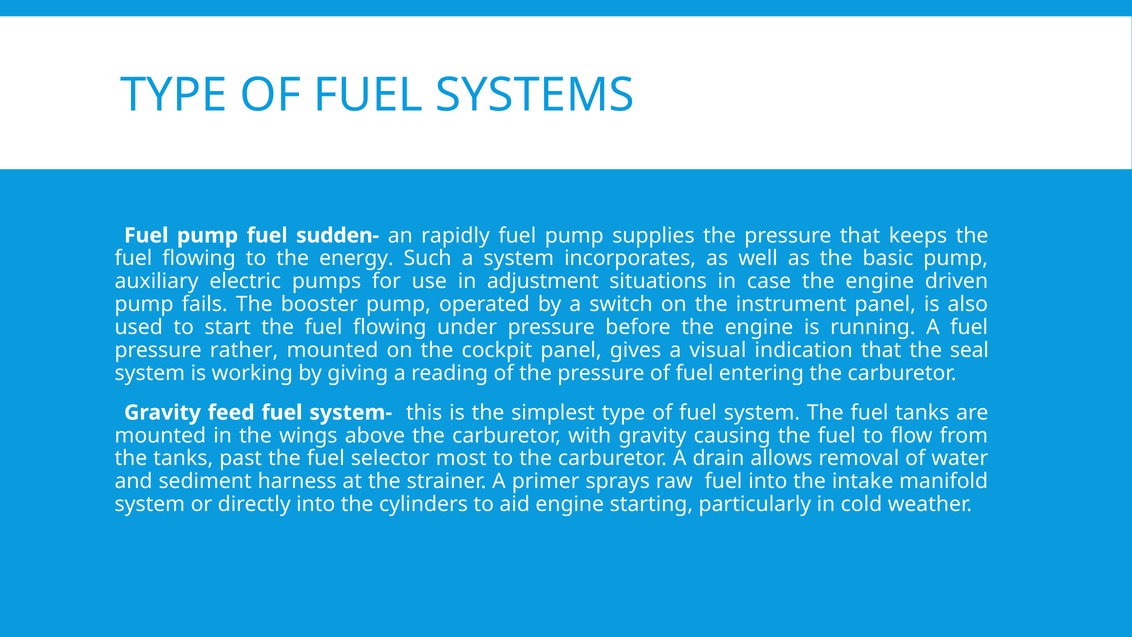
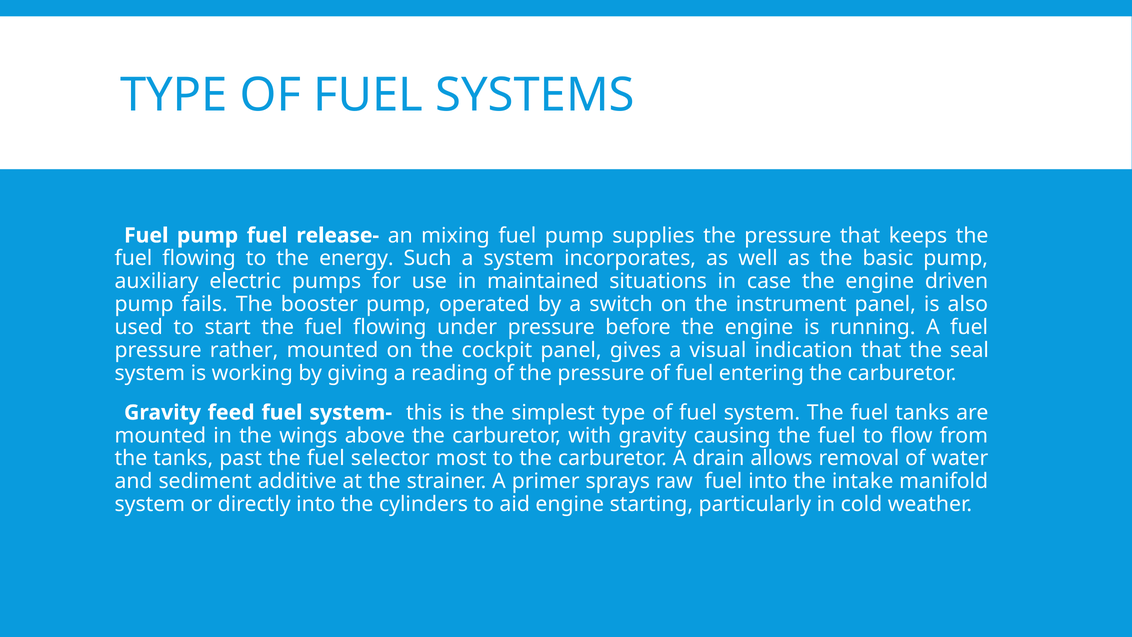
sudden-: sudden- -> release-
rapidly: rapidly -> mixing
adjustment: adjustment -> maintained
harness: harness -> additive
